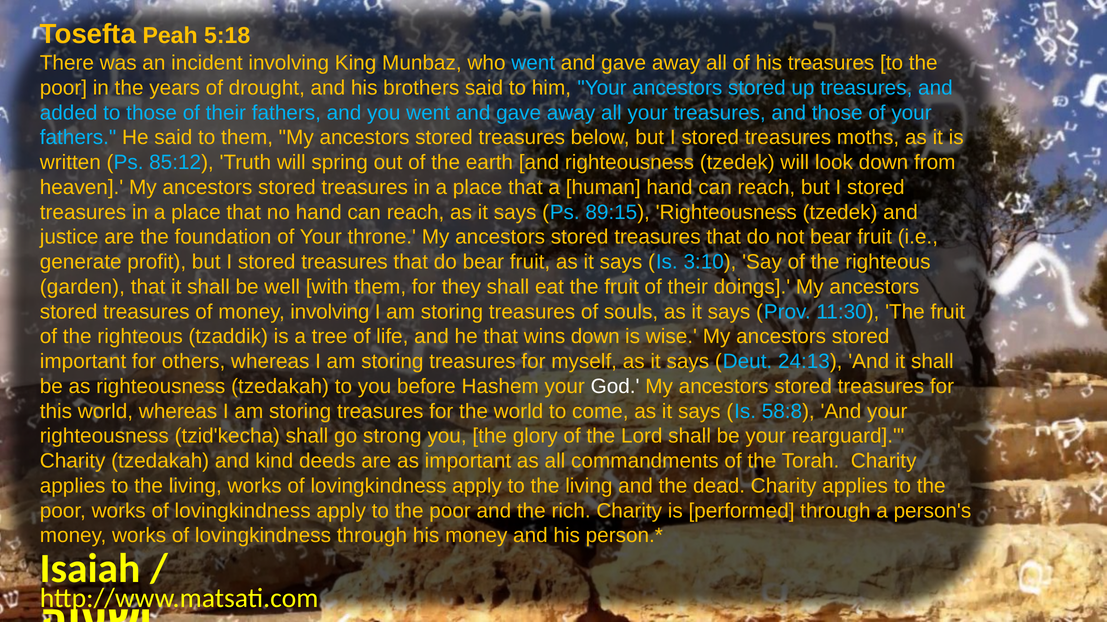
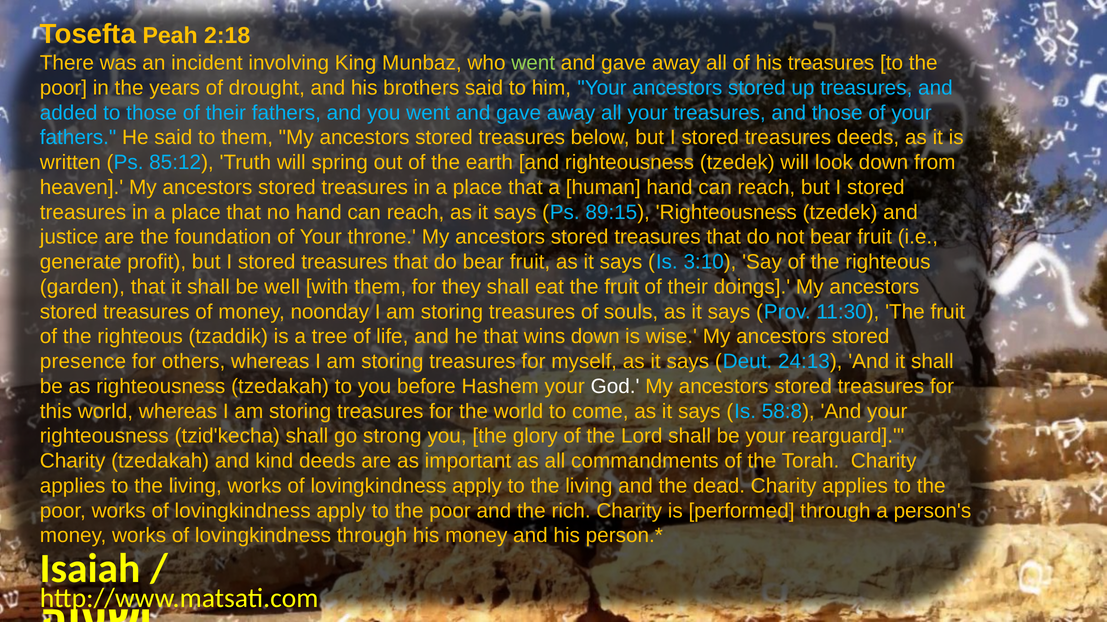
5:18: 5:18 -> 2:18
went at (533, 63) colour: light blue -> light green
treasures moths: moths -> deeds
money involving: involving -> noonday
important at (83, 362): important -> presence
